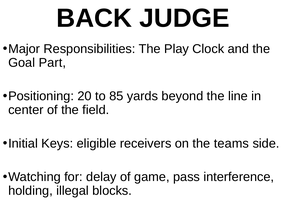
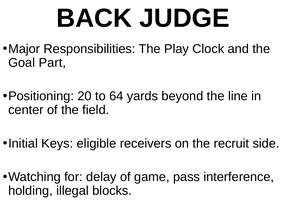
85: 85 -> 64
teams: teams -> recruit
